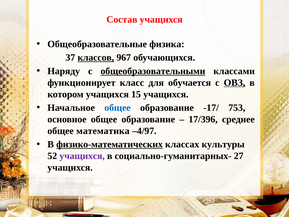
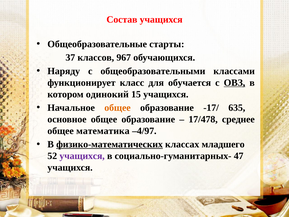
физика: физика -> старты
классов underline: present -> none
общеобразовательными underline: present -> none
котором учащихся: учащихся -> одинокий
общее at (118, 108) colour: blue -> orange
753: 753 -> 635
17/396: 17/396 -> 17/478
культуры: культуры -> младшего
27: 27 -> 47
